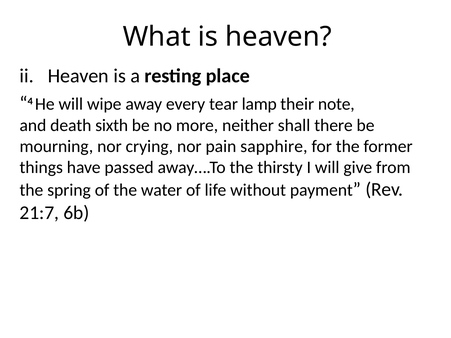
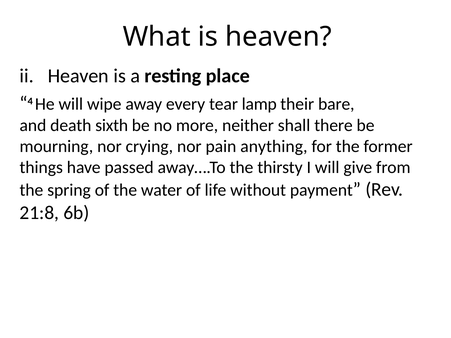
note: note -> bare
sapphire: sapphire -> anything
21:7: 21:7 -> 21:8
